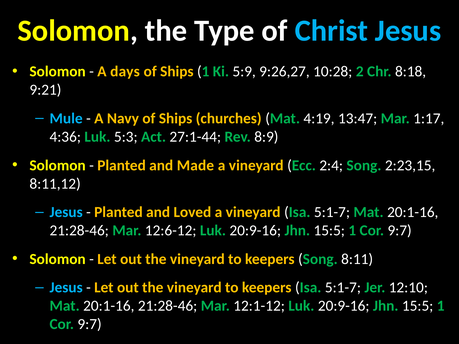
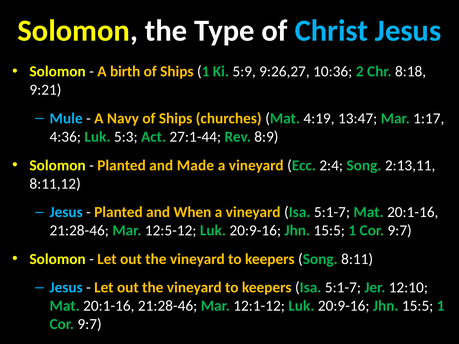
days: days -> birth
10:28: 10:28 -> 10:36
2:23,15: 2:23,15 -> 2:13,11
Loved: Loved -> When
12:6-12: 12:6-12 -> 12:5-12
